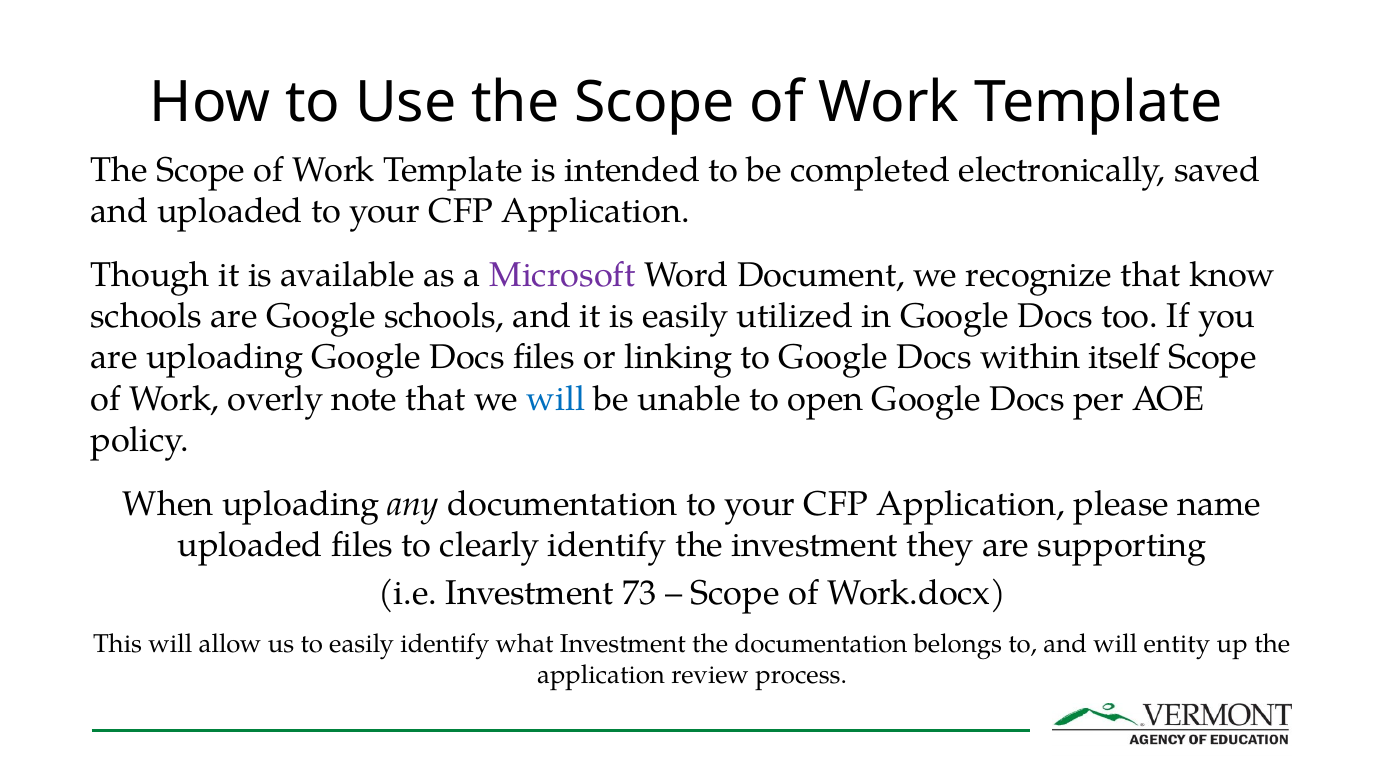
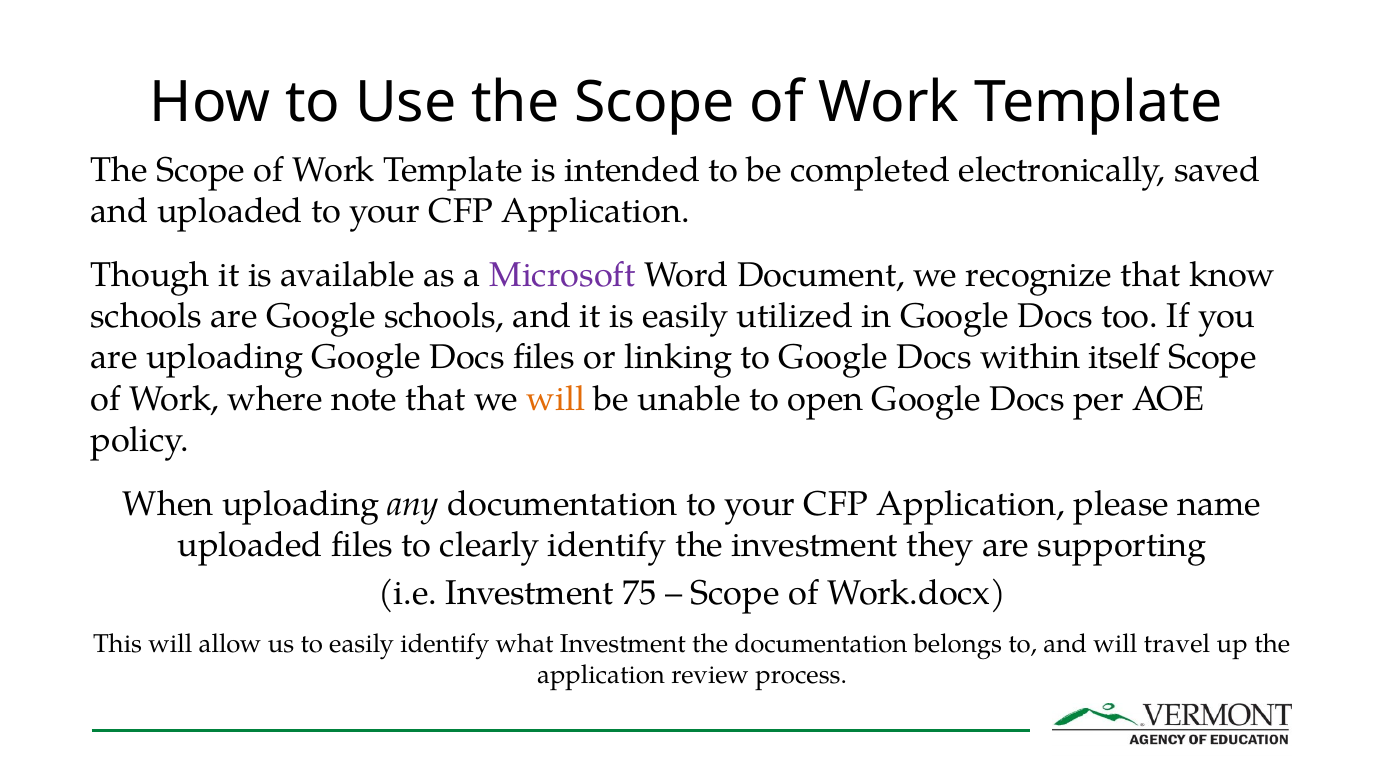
overly: overly -> where
will at (556, 399) colour: blue -> orange
73: 73 -> 75
entity: entity -> travel
